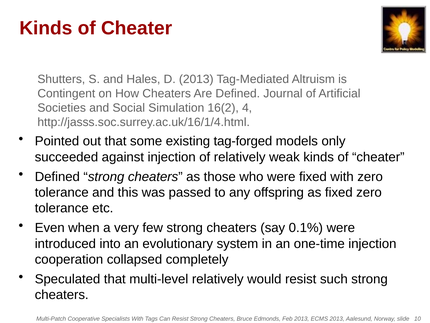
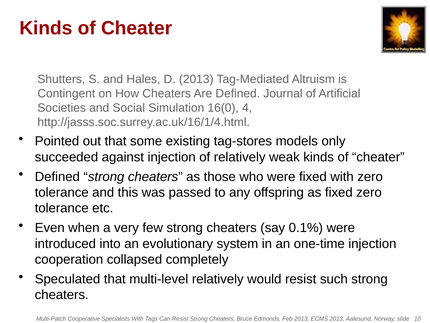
16(2: 16(2 -> 16(0
tag-forged: tag-forged -> tag-stores
